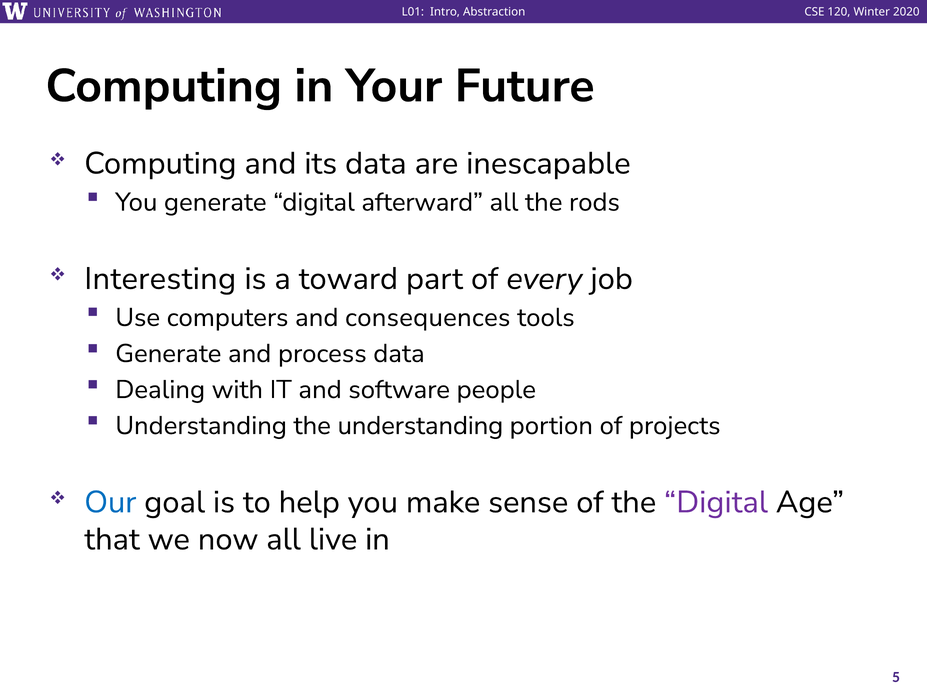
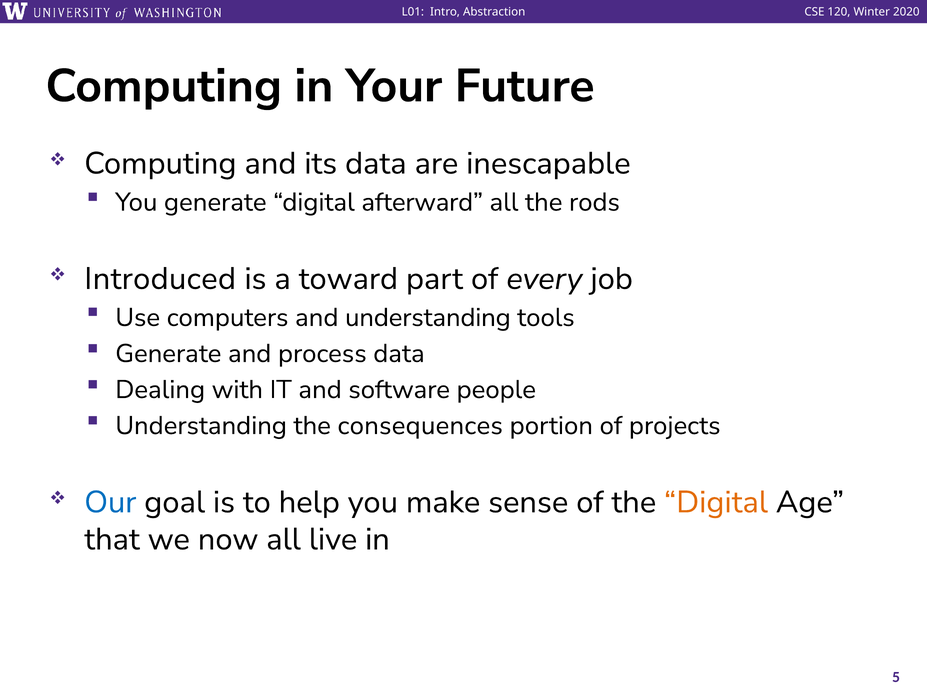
Interesting: Interesting -> Introduced
and consequences: consequences -> understanding
the understanding: understanding -> consequences
Digital at (716, 502) colour: purple -> orange
